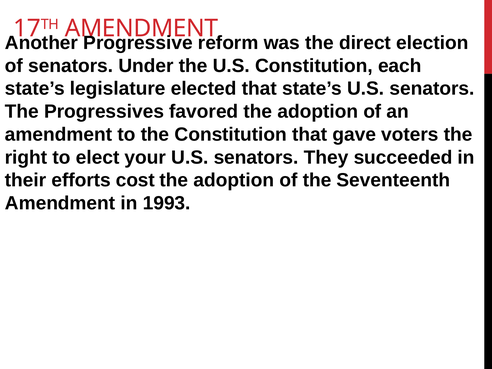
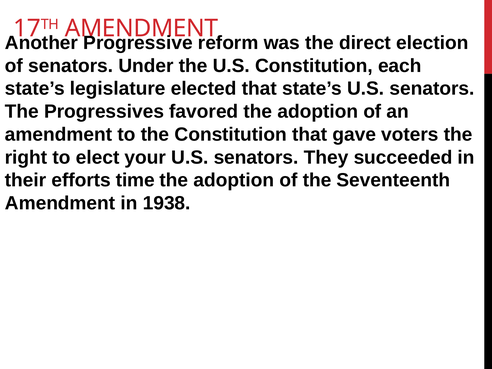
cost: cost -> time
1993: 1993 -> 1938
